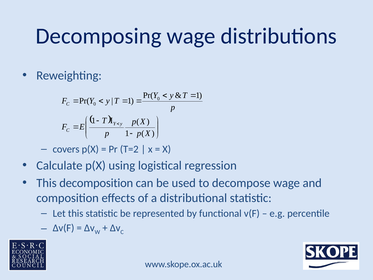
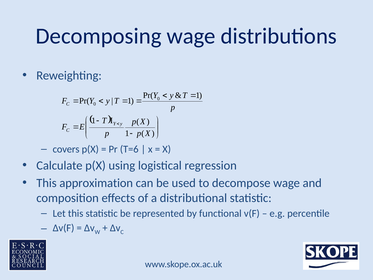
T=2: T=2 -> T=6
decomposition: decomposition -> approximation
